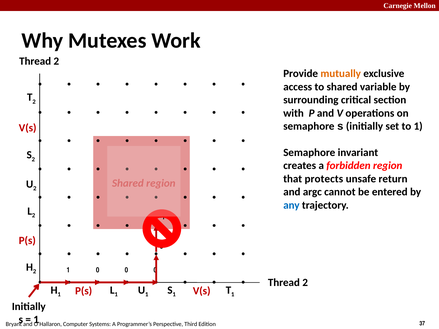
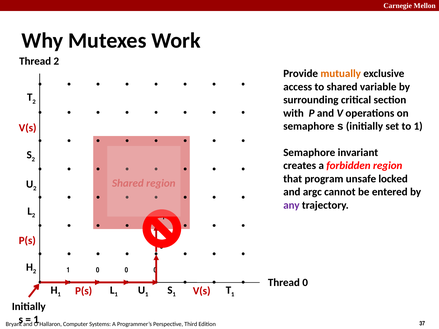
protects: protects -> program
return: return -> locked
any colour: blue -> purple
2 at (305, 283): 2 -> 0
